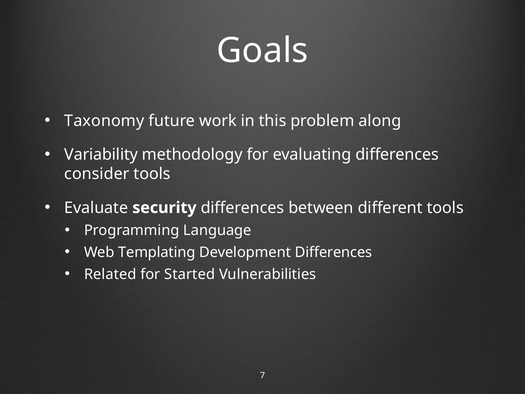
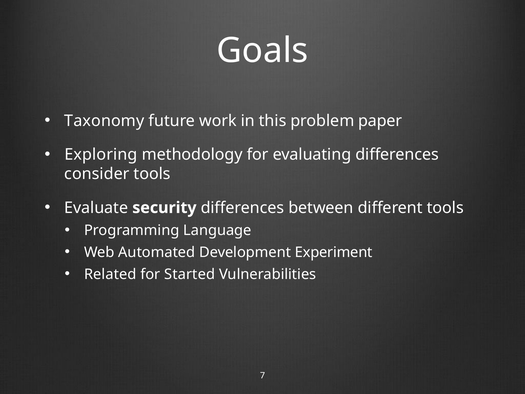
along: along -> paper
Variability: Variability -> Exploring
Templating: Templating -> Automated
Development Differences: Differences -> Experiment
